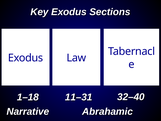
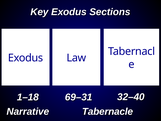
11–31: 11–31 -> 69–31
Abrahamic: Abrahamic -> Tabernacle
